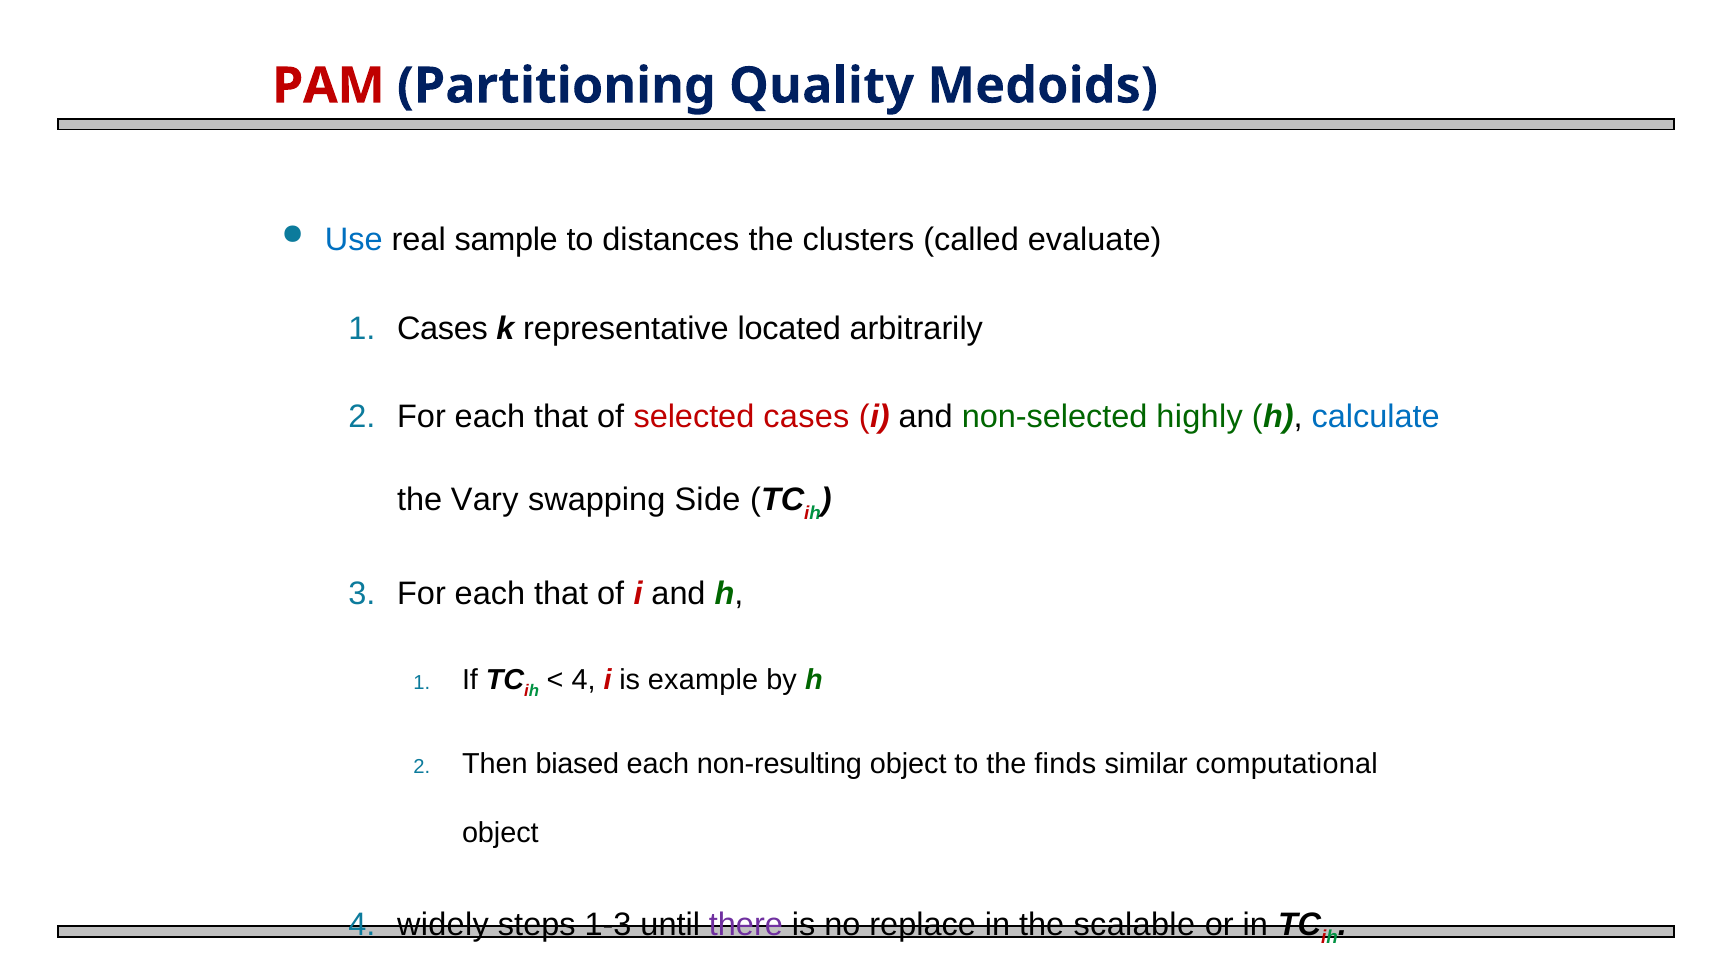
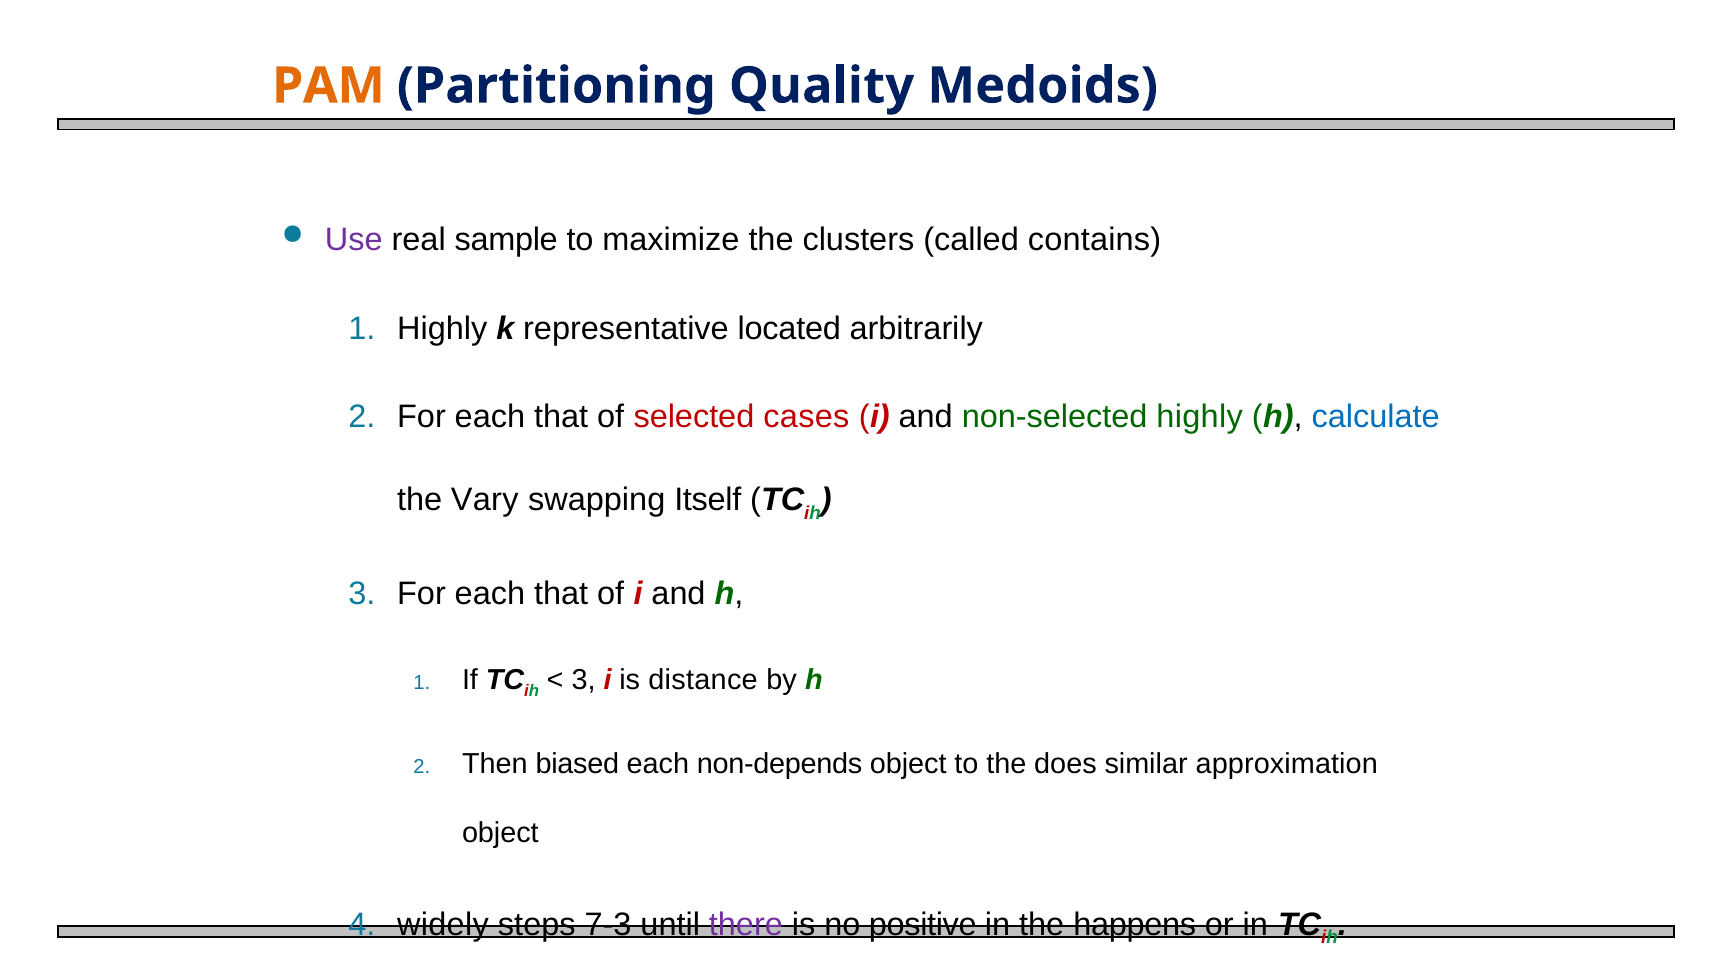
PAM colour: red -> orange
Use colour: blue -> purple
distances: distances -> maximize
evaluate: evaluate -> contains
Cases at (442, 329): Cases -> Highly
Side: Side -> Itself
4 at (584, 680): 4 -> 3
example: example -> distance
non-resulting: non-resulting -> non-depends
finds: finds -> does
computational: computational -> approximation
1-3: 1-3 -> 7-3
replace: replace -> positive
scalable: scalable -> happens
